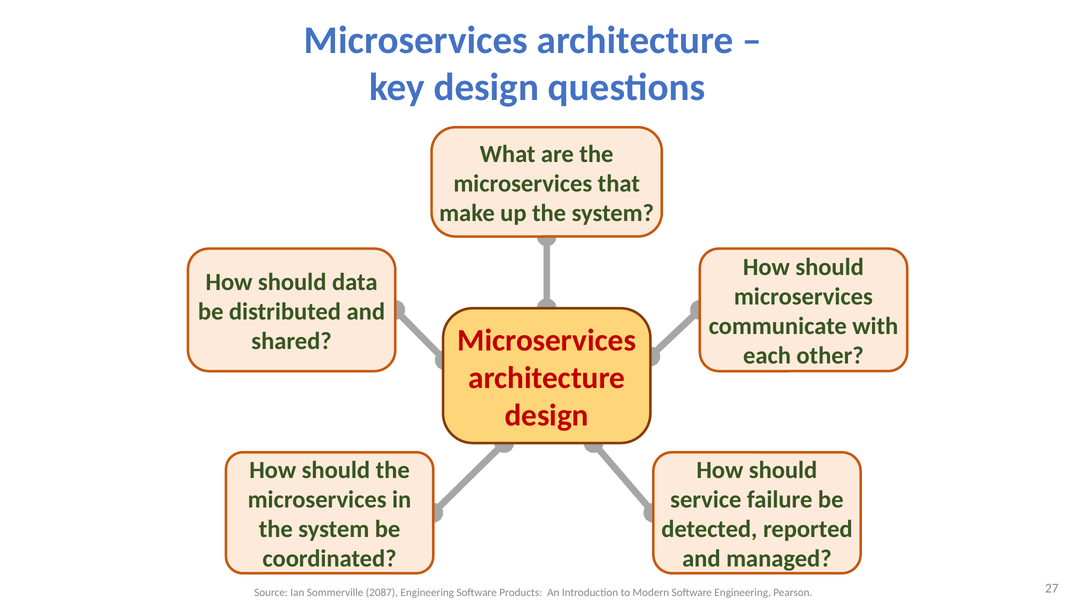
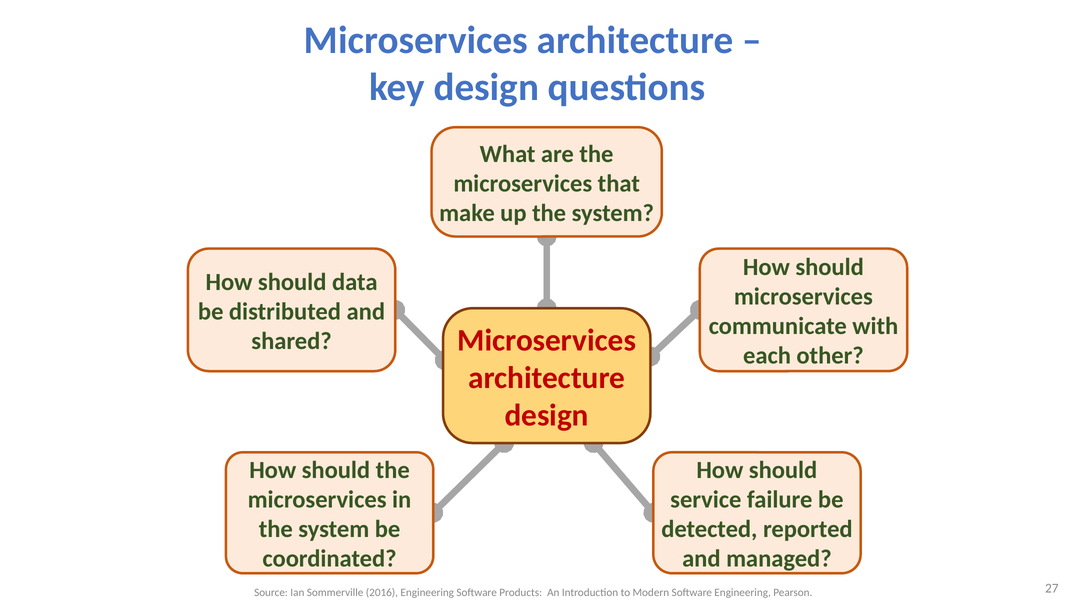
2087: 2087 -> 2016
